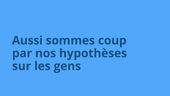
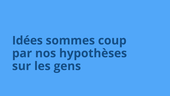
Aussi: Aussi -> Idées
